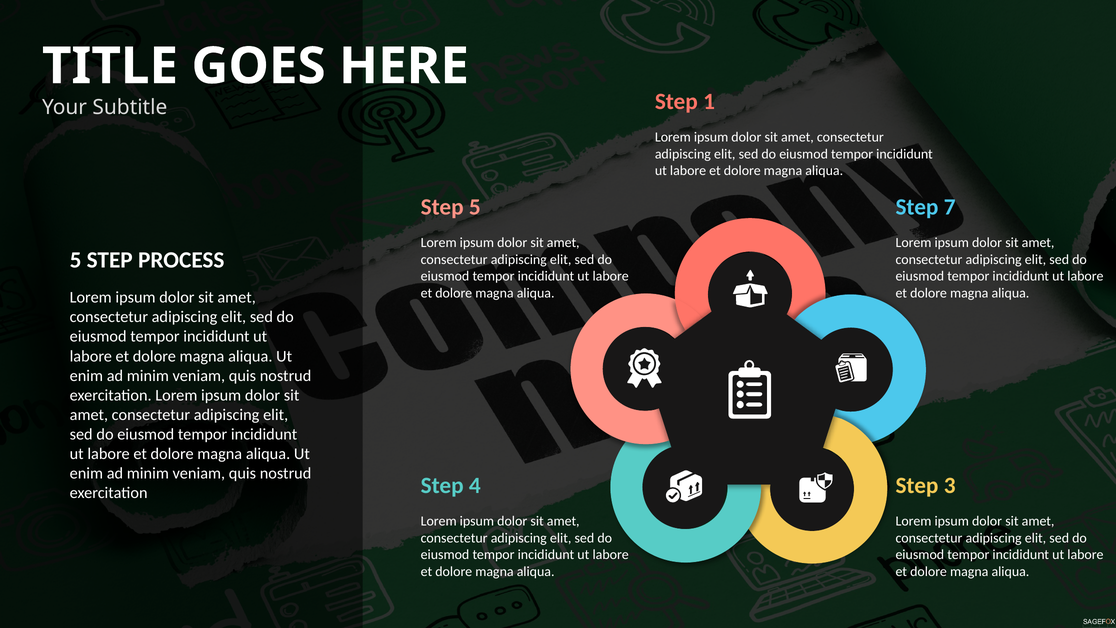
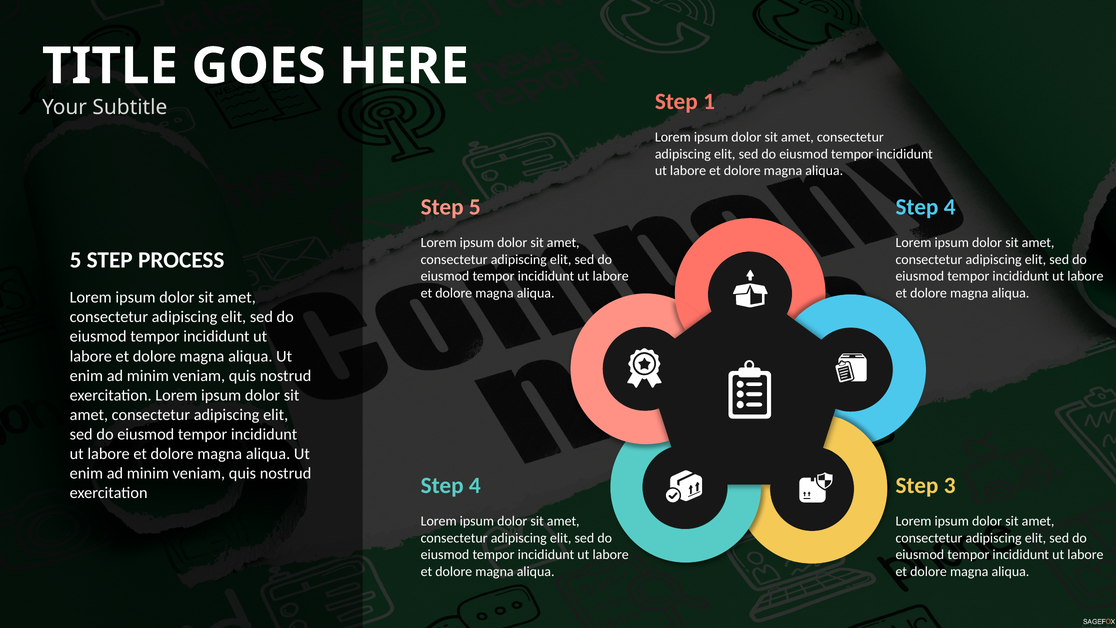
7 at (950, 207): 7 -> 4
